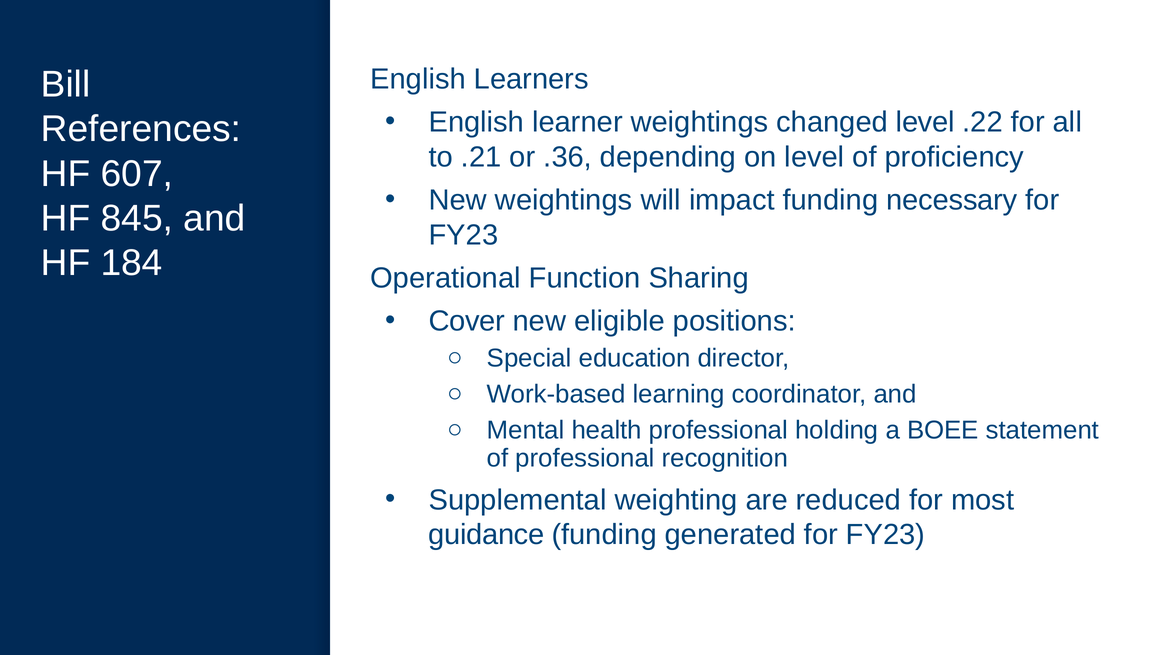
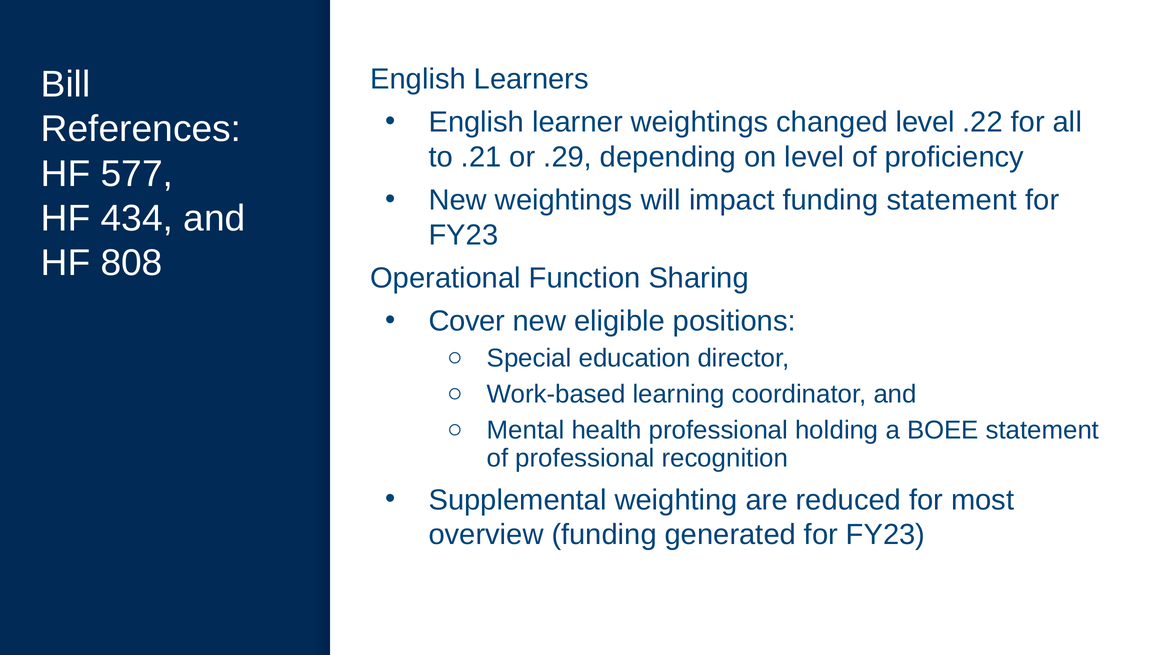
.36: .36 -> .29
607: 607 -> 577
funding necessary: necessary -> statement
845: 845 -> 434
184: 184 -> 808
guidance: guidance -> overview
